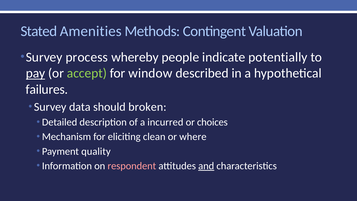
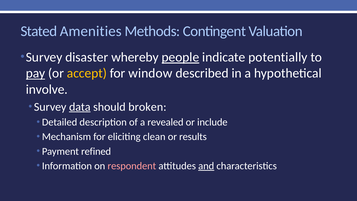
process: process -> disaster
people underline: none -> present
accept colour: light green -> yellow
failures: failures -> involve
data underline: none -> present
incurred: incurred -> revealed
choices: choices -> include
where: where -> results
quality: quality -> refined
